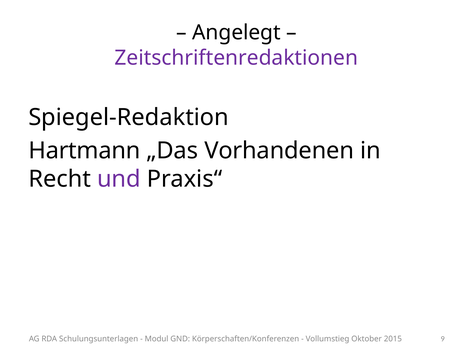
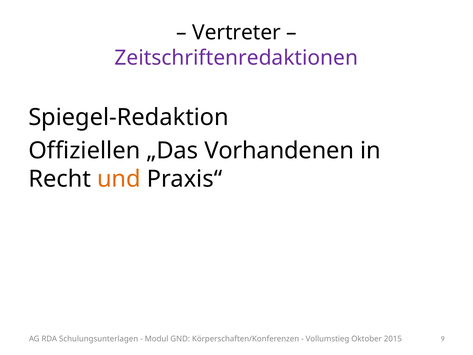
Angelegt: Angelegt -> Vertreter
Hartmann: Hartmann -> Offiziellen
und colour: purple -> orange
